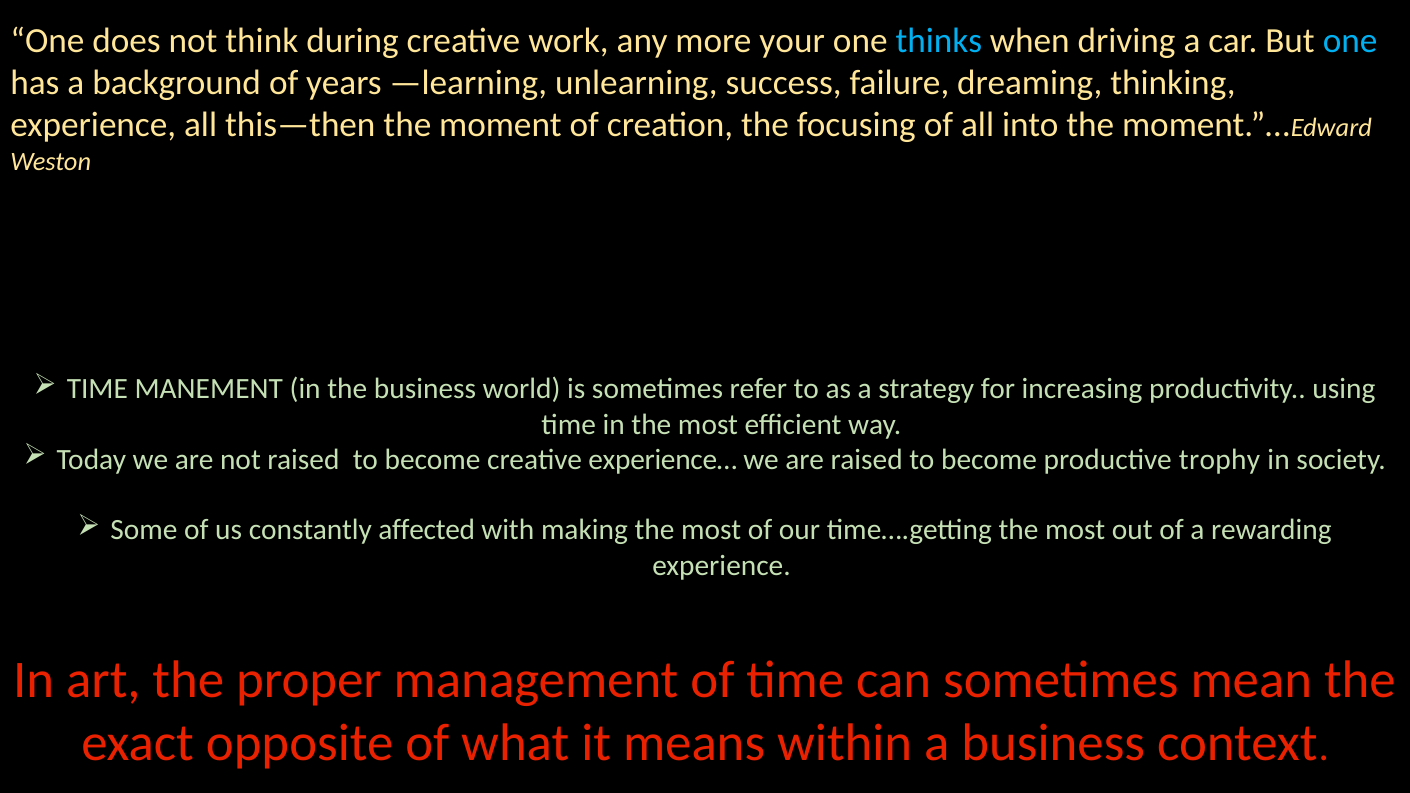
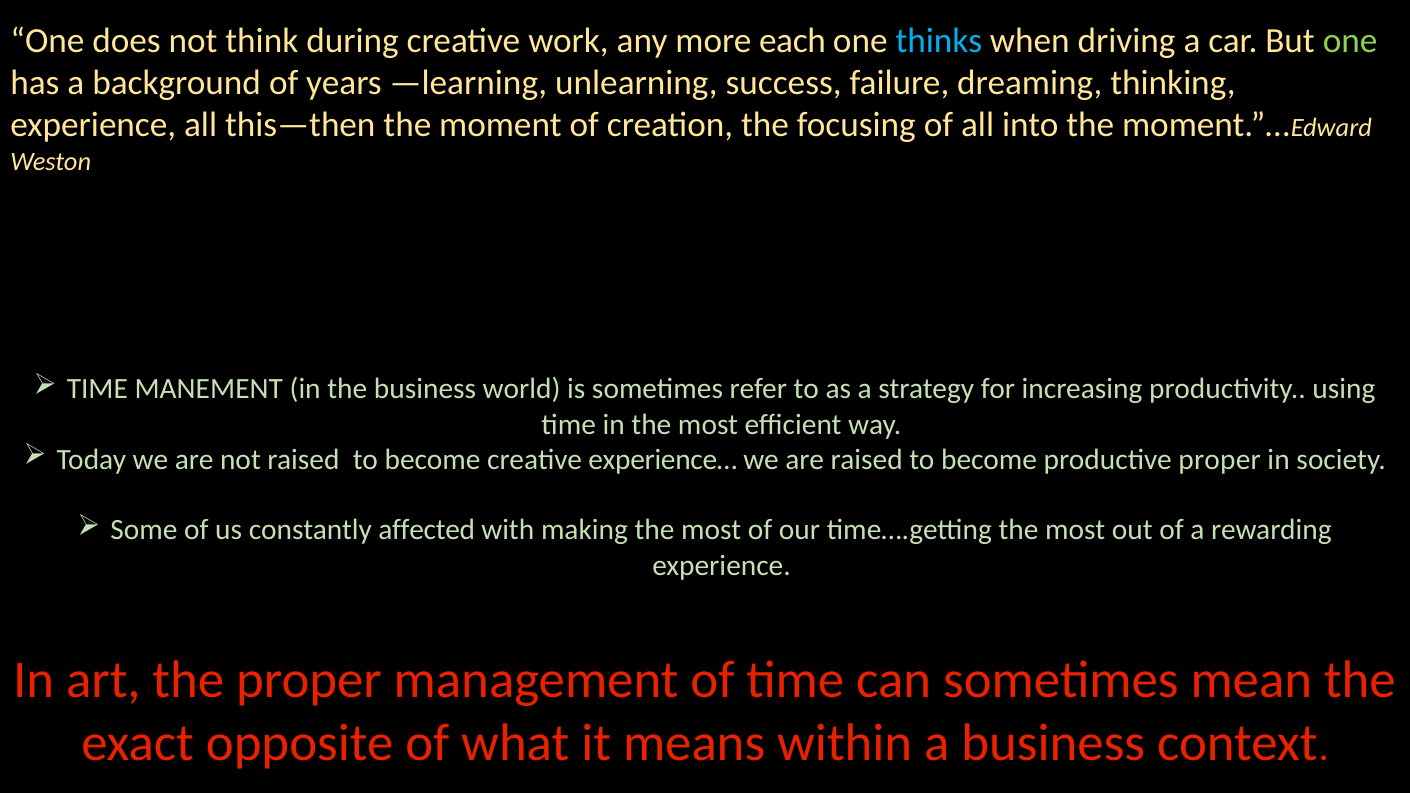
your: your -> each
one at (1350, 41) colour: light blue -> light green
productive trophy: trophy -> proper
